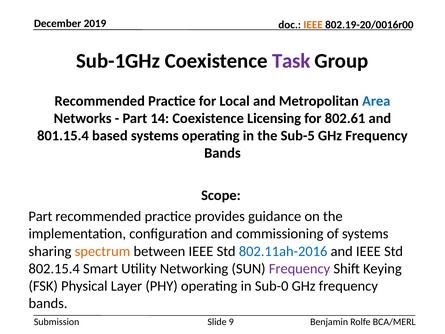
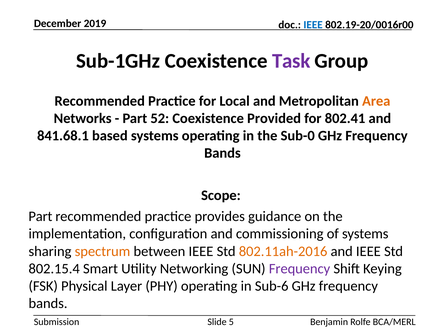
IEEE at (313, 25) colour: orange -> blue
Area colour: blue -> orange
14: 14 -> 52
Licensing: Licensing -> Provided
802.61: 802.61 -> 802.41
801.15.4: 801.15.4 -> 841.68.1
Sub-5: Sub-5 -> Sub-0
802.11ah-2016 colour: blue -> orange
Sub-0: Sub-0 -> Sub-6
9: 9 -> 5
